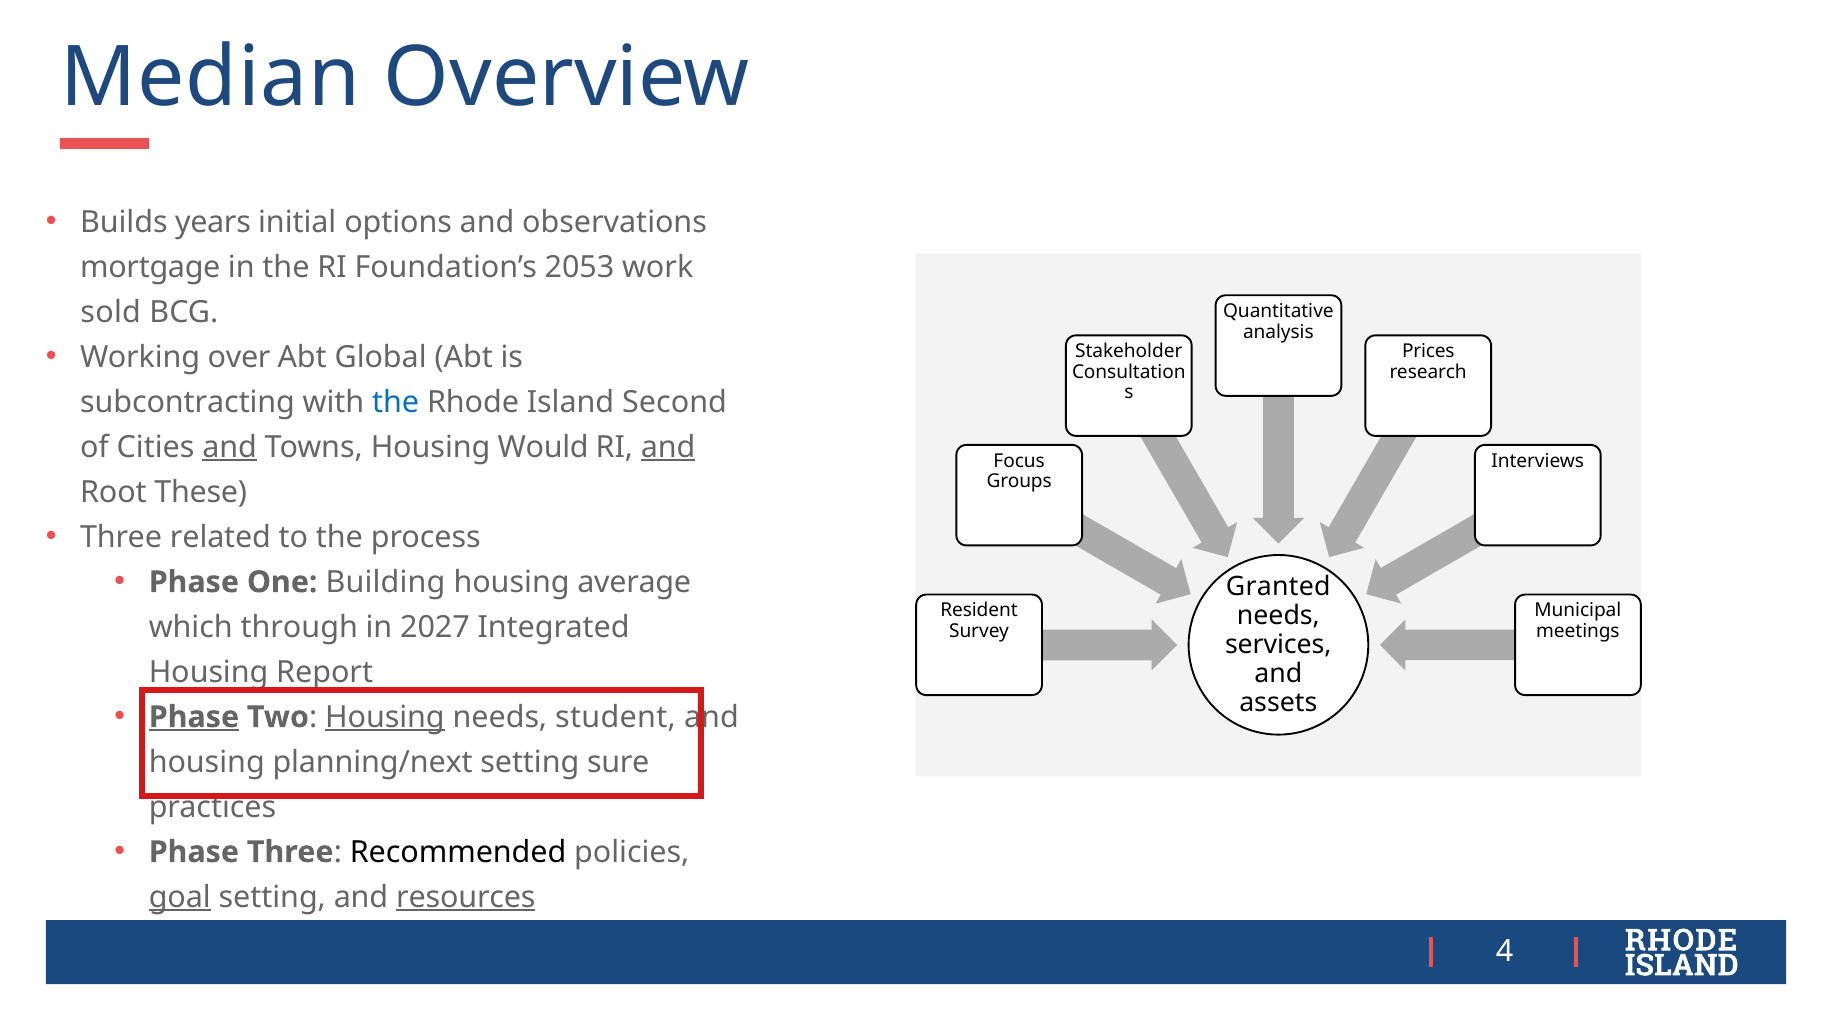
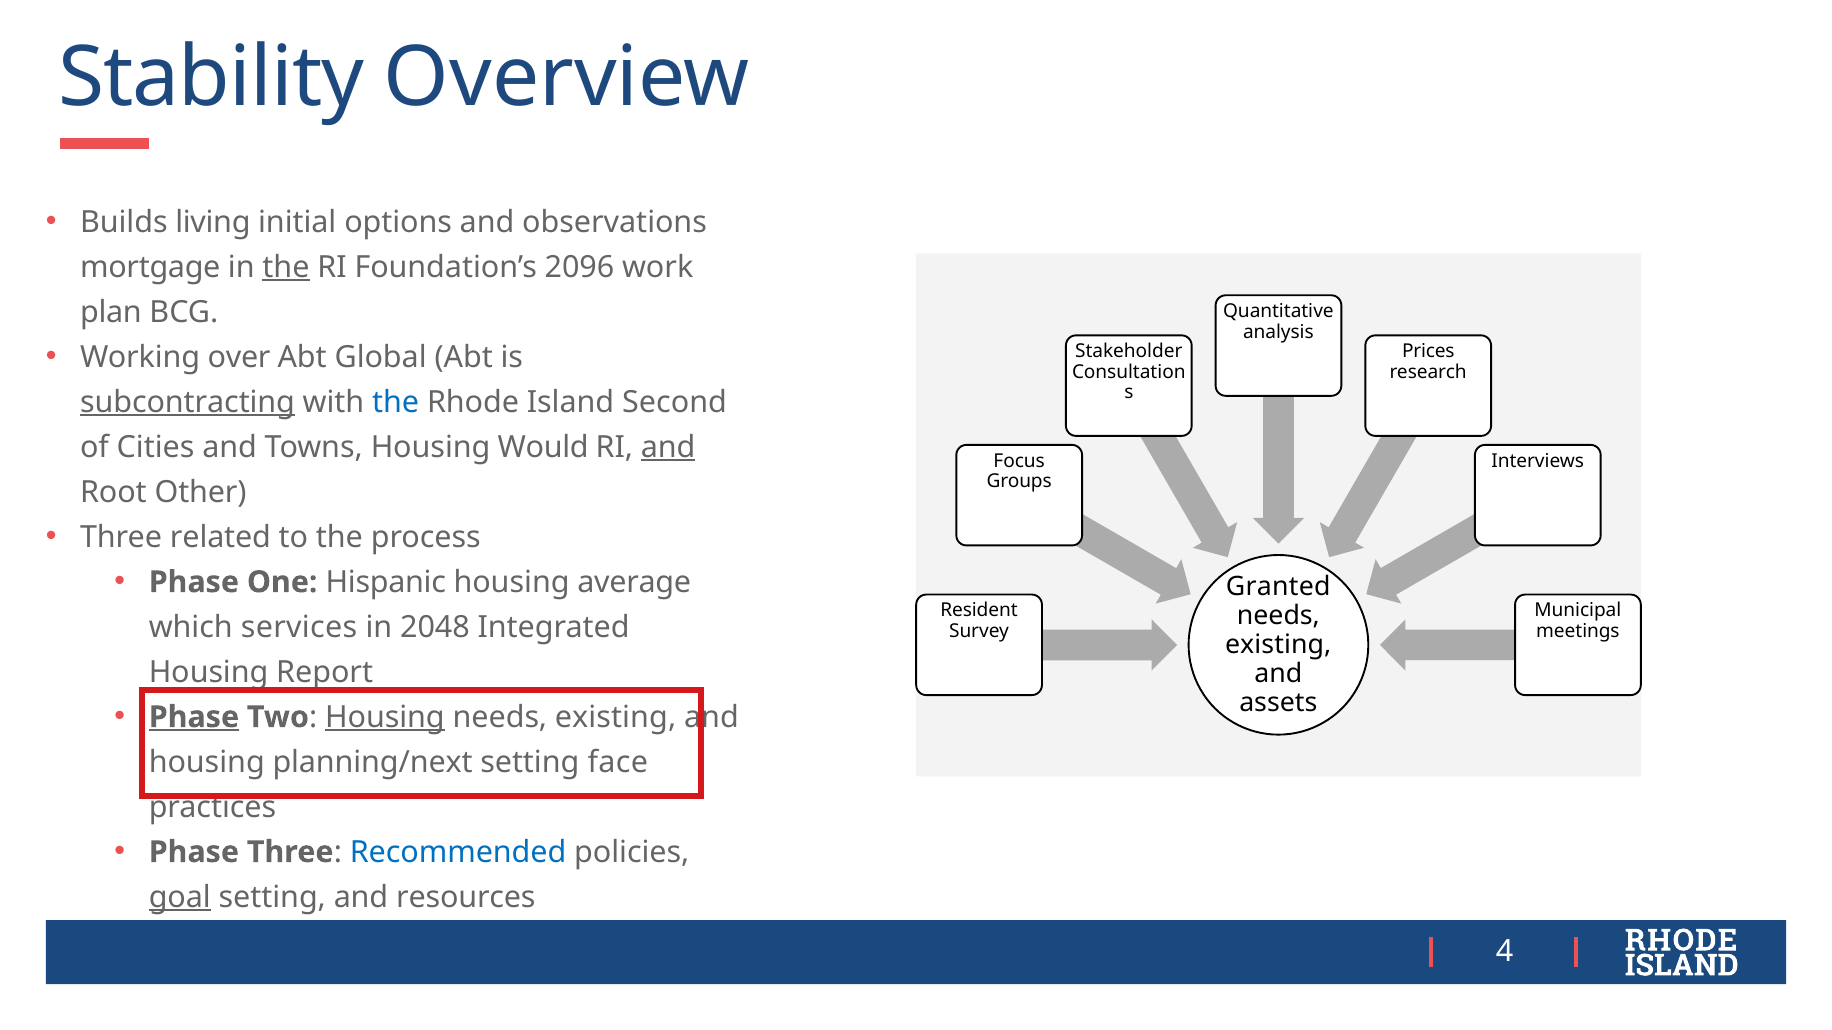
Median: Median -> Stability
years: years -> living
the at (286, 267) underline: none -> present
2053: 2053 -> 2096
sold: sold -> plan
subcontracting underline: none -> present
and at (230, 447) underline: present -> none
These: These -> Other
Building: Building -> Hispanic
through: through -> services
2027: 2027 -> 2048
services at (1278, 645): services -> existing
student at (615, 717): student -> existing
sure: sure -> face
Recommended colour: black -> blue
resources underline: present -> none
